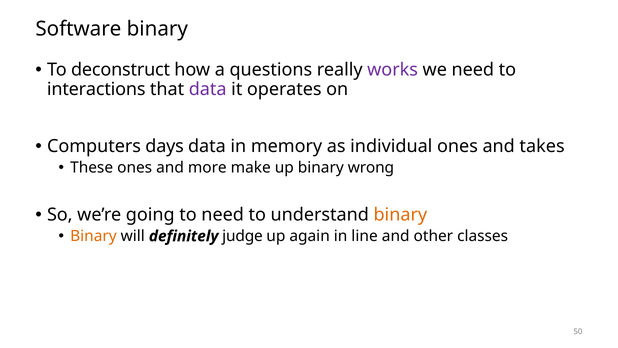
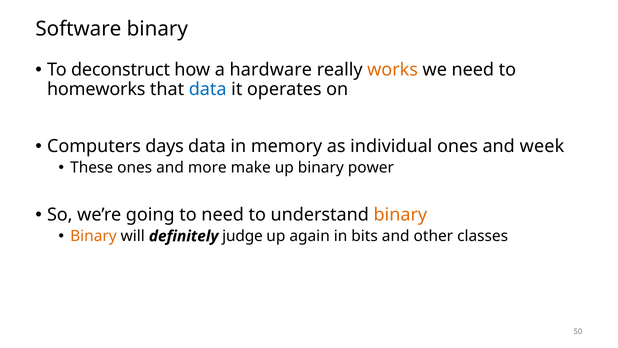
questions: questions -> hardware
works colour: purple -> orange
interactions: interactions -> homeworks
data at (208, 89) colour: purple -> blue
takes: takes -> week
wrong: wrong -> power
line: line -> bits
